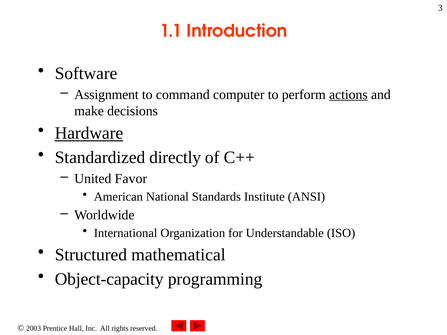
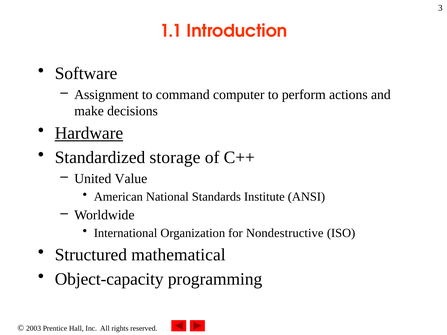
actions underline: present -> none
directly: directly -> storage
Favor: Favor -> Value
Understandable: Understandable -> Nondestructive
